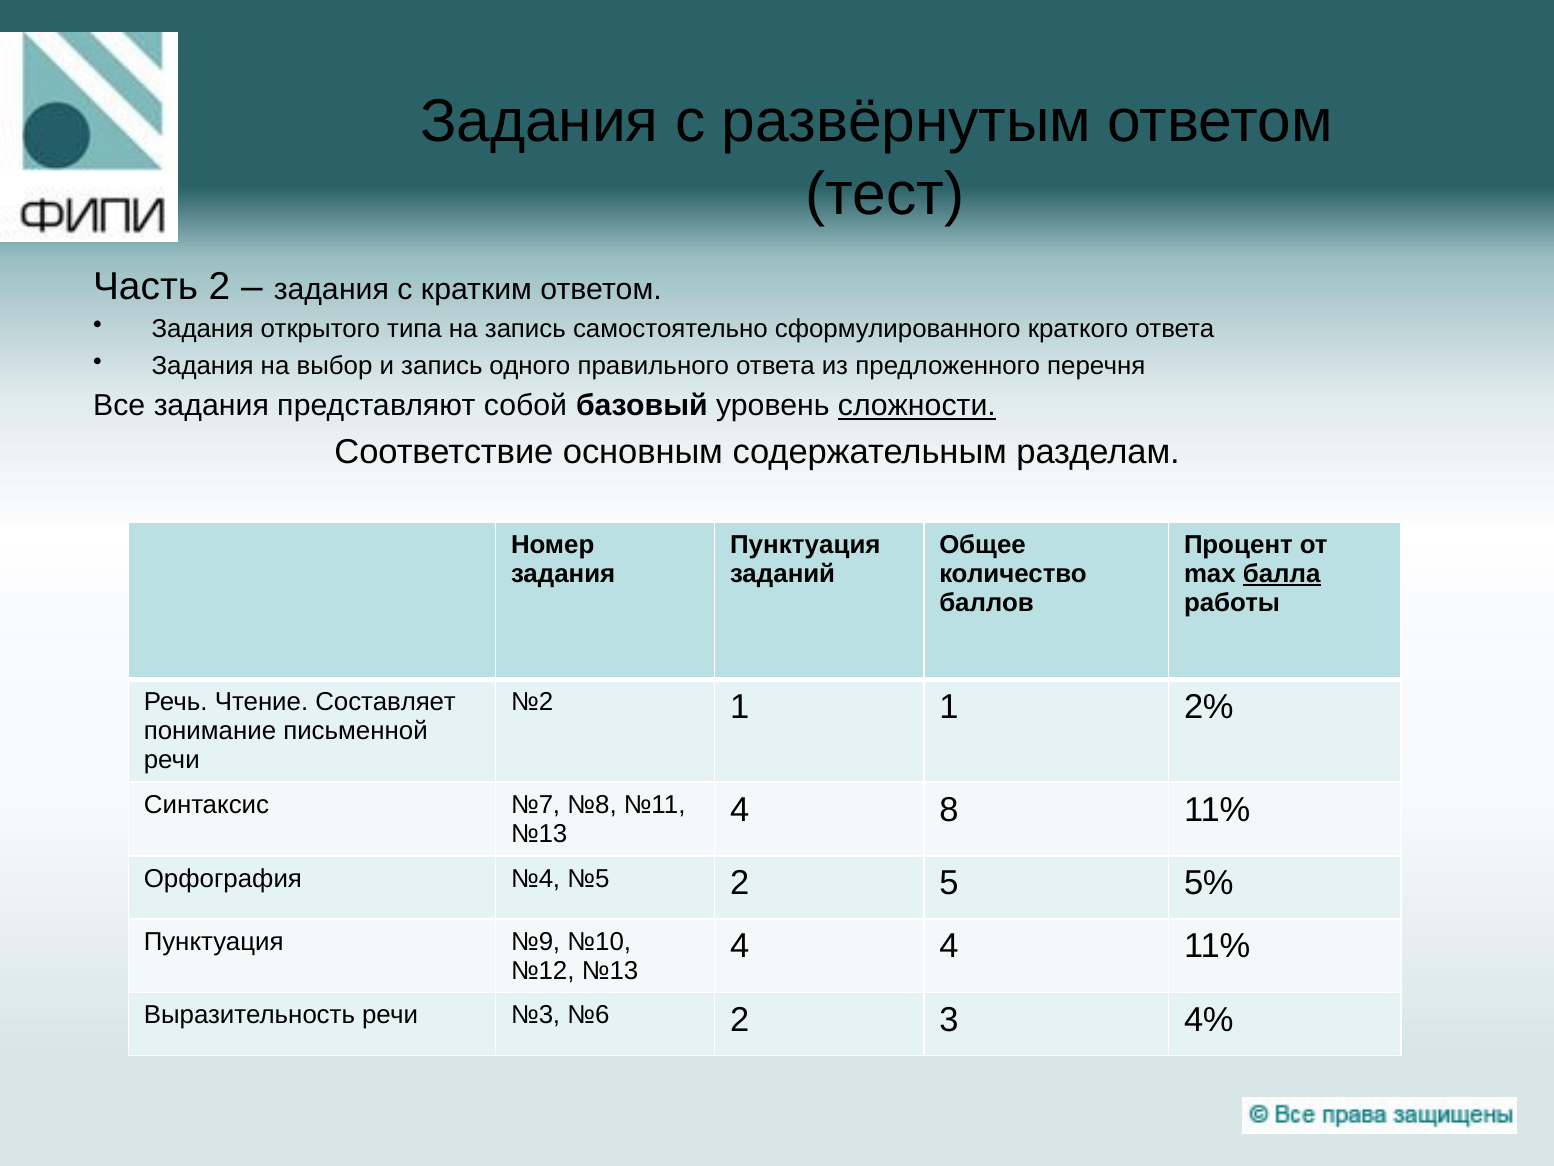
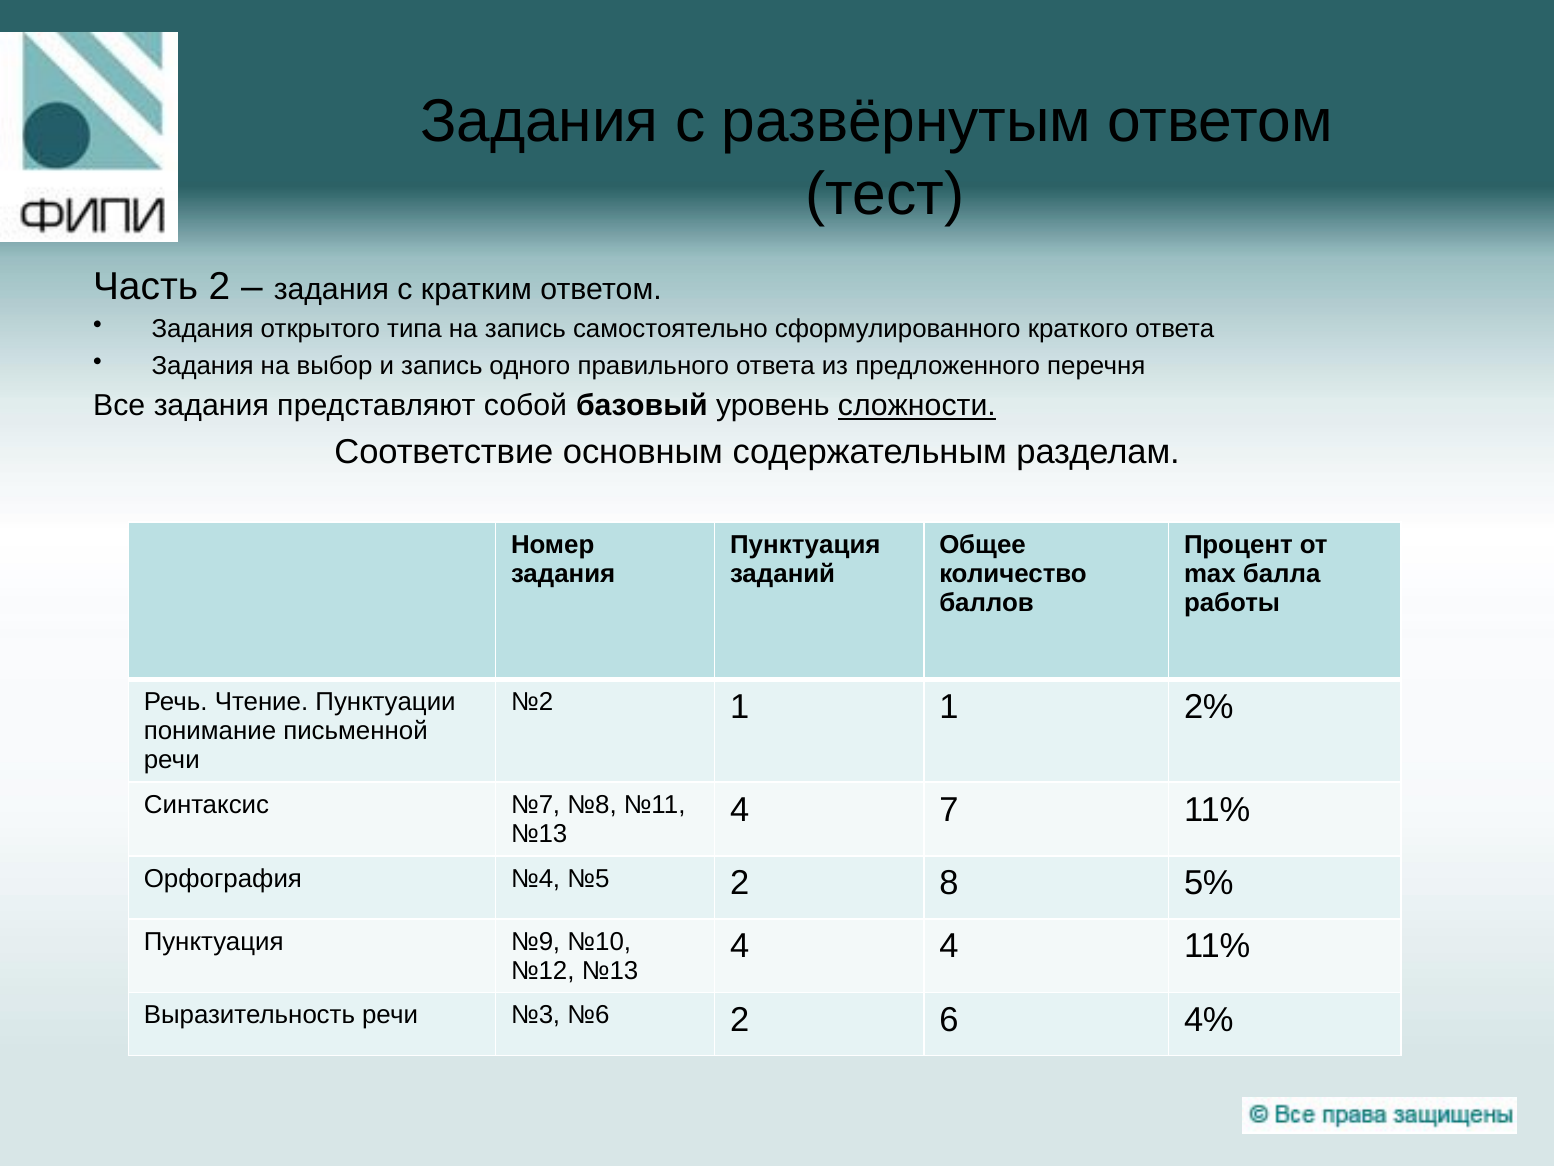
балла underline: present -> none
Составляет: Составляет -> Пунктуации
8: 8 -> 7
5: 5 -> 8
3: 3 -> 6
